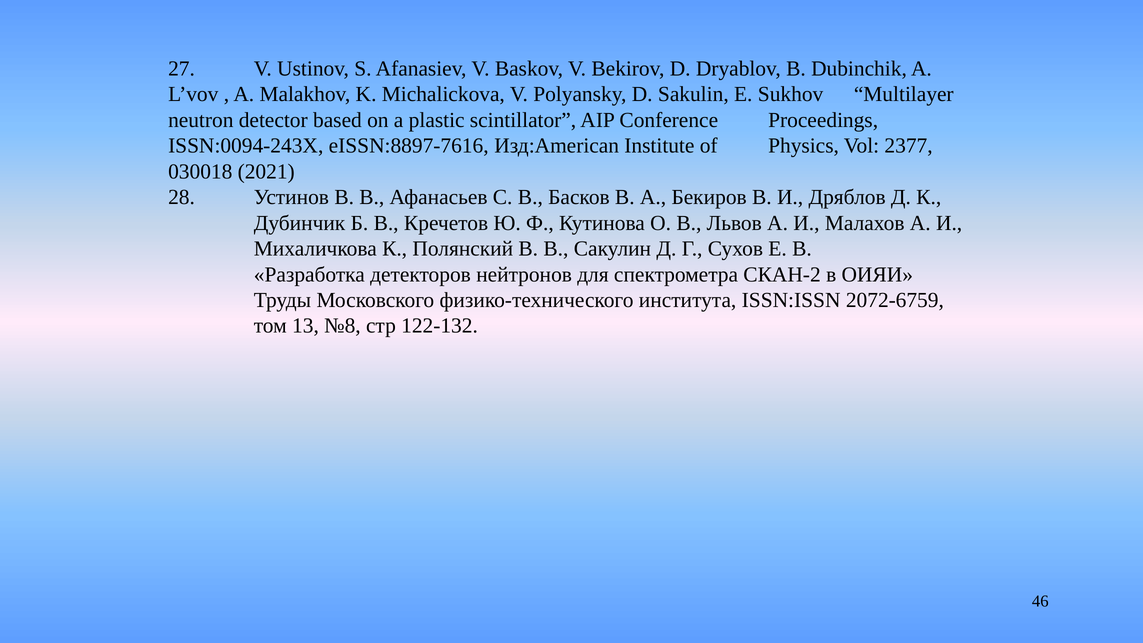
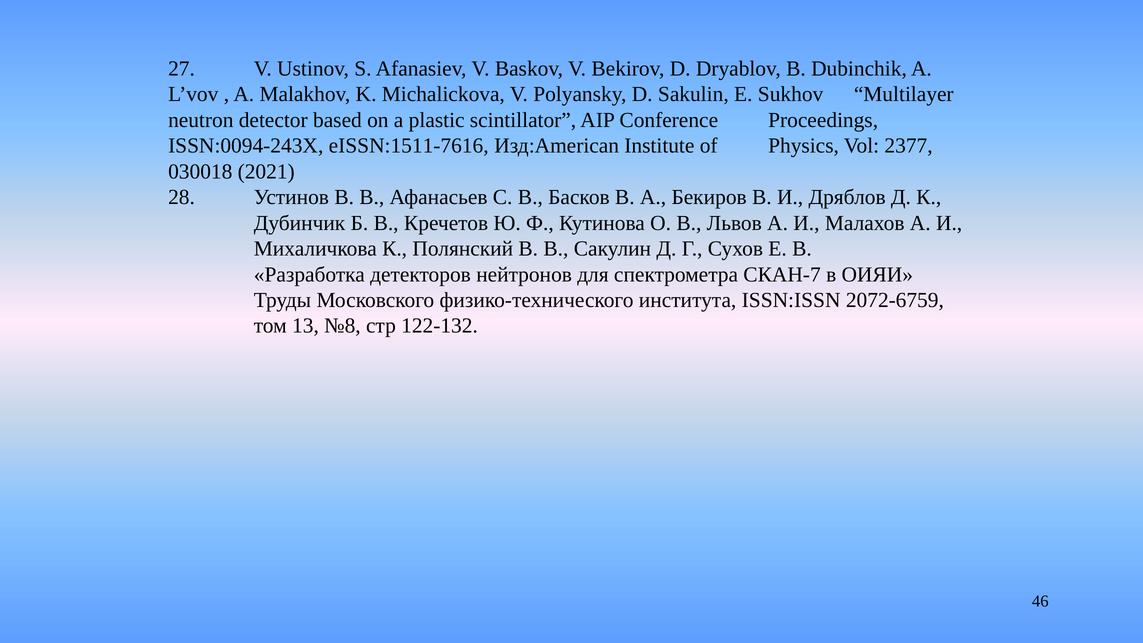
eISSN:8897-7616: eISSN:8897-7616 -> eISSN:1511-7616
СКАН-2: СКАН-2 -> СКАН-7
